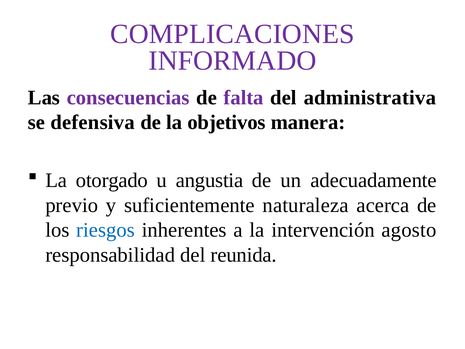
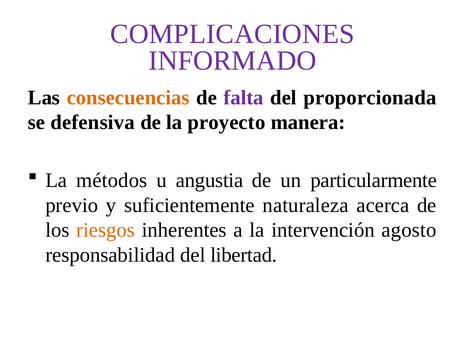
consecuencias colour: purple -> orange
administrativa: administrativa -> proporcionada
objetivos: objetivos -> proyecto
otorgado: otorgado -> métodos
adecuadamente: adecuadamente -> particularmente
riesgos colour: blue -> orange
reunida: reunida -> libertad
